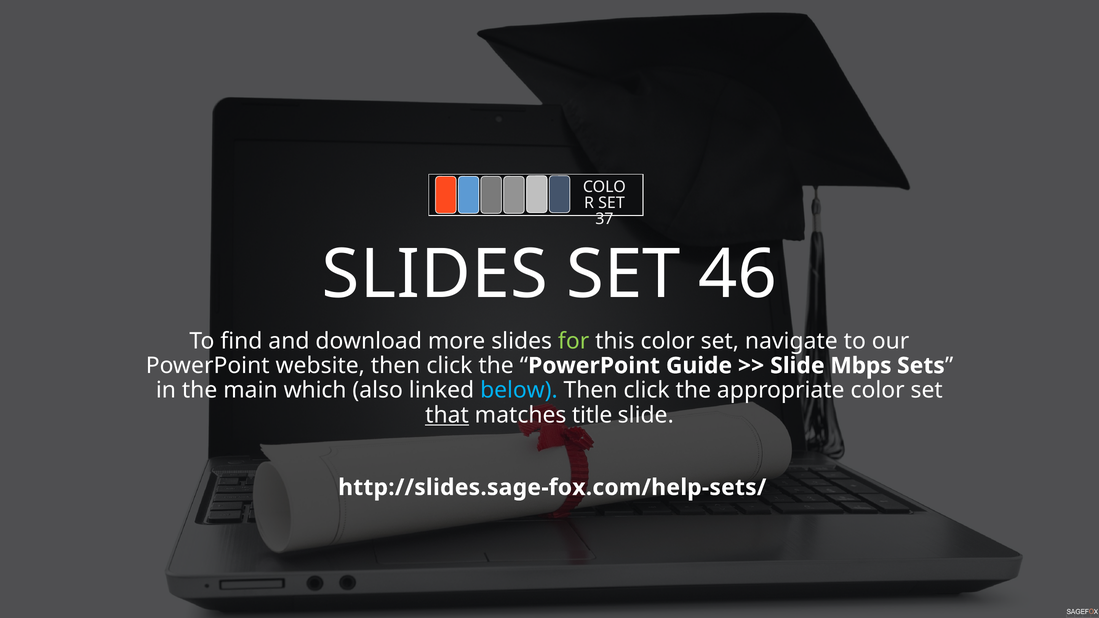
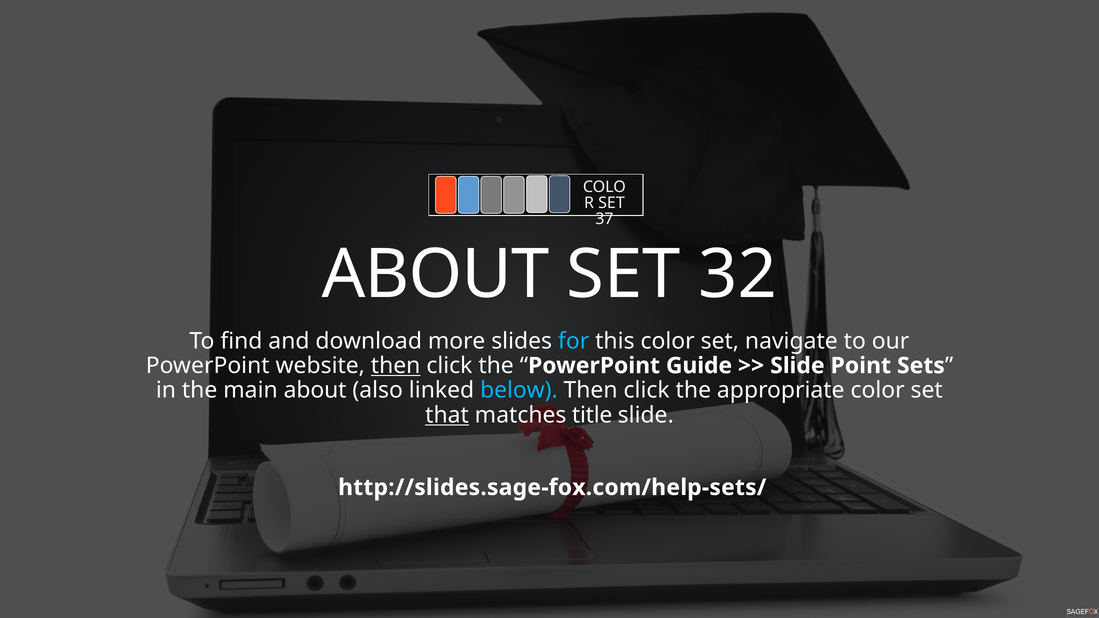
SLIDES at (435, 275): SLIDES -> ABOUT
46: 46 -> 32
for colour: light green -> light blue
then at (396, 366) underline: none -> present
Mbps: Mbps -> Point
main which: which -> about
